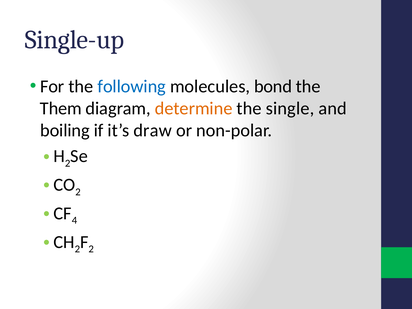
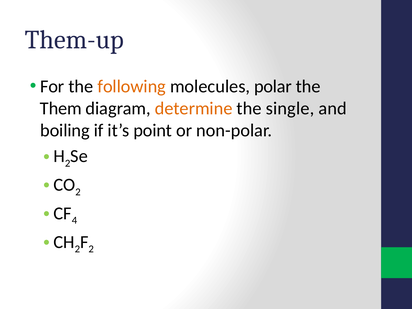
Single-up: Single-up -> Them-up
following colour: blue -> orange
bond: bond -> polar
draw: draw -> point
